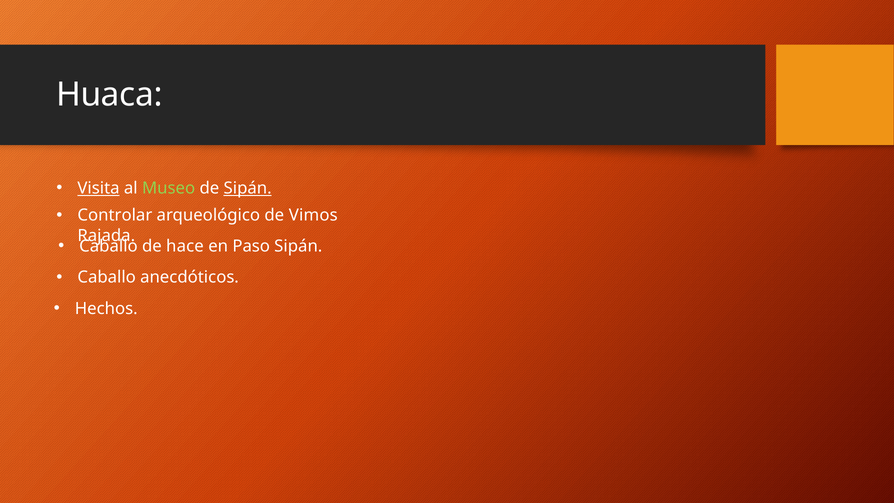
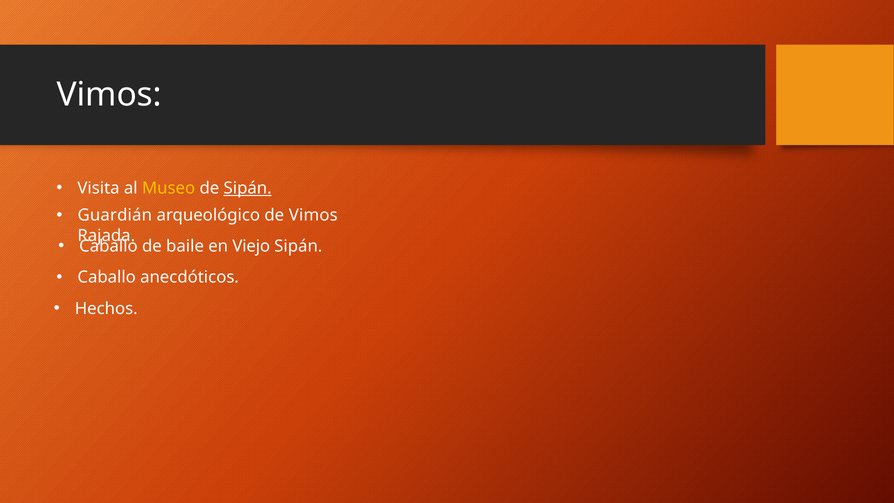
Huaca at (109, 95): Huaca -> Vimos
Visita underline: present -> none
Museo colour: light green -> yellow
Controlar: Controlar -> Guardián
hace: hace -> baile
Paso: Paso -> Viejo
